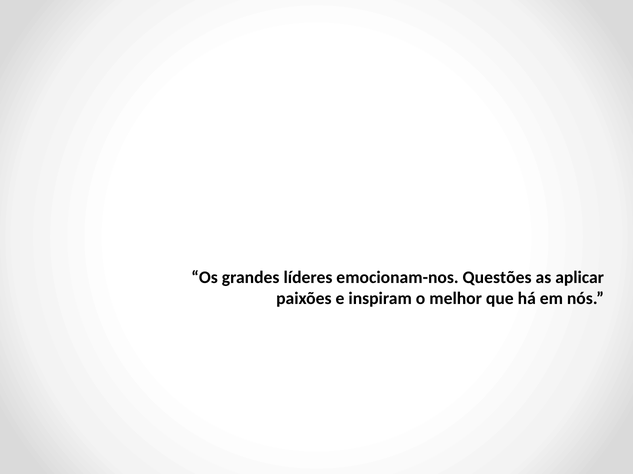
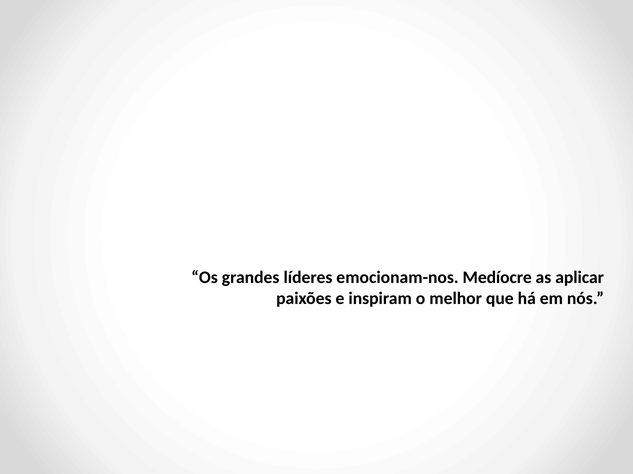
Questões: Questões -> Medíocre
